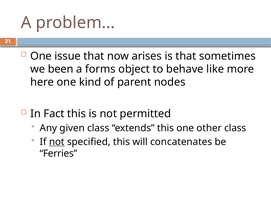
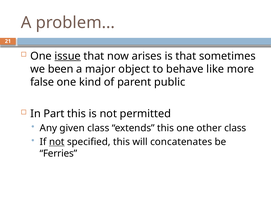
issue underline: none -> present
forms: forms -> major
here: here -> false
nodes: nodes -> public
Fact: Fact -> Part
